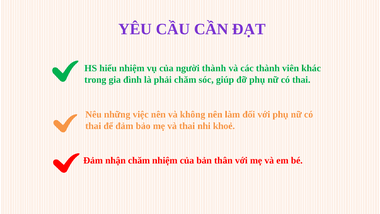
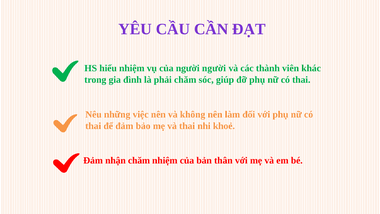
người thành: thành -> người
